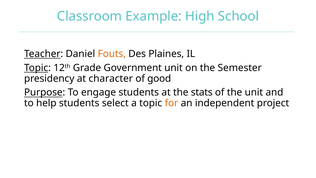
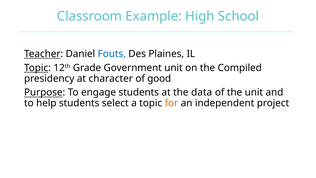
Fouts colour: orange -> blue
Semester: Semester -> Compiled
stats: stats -> data
